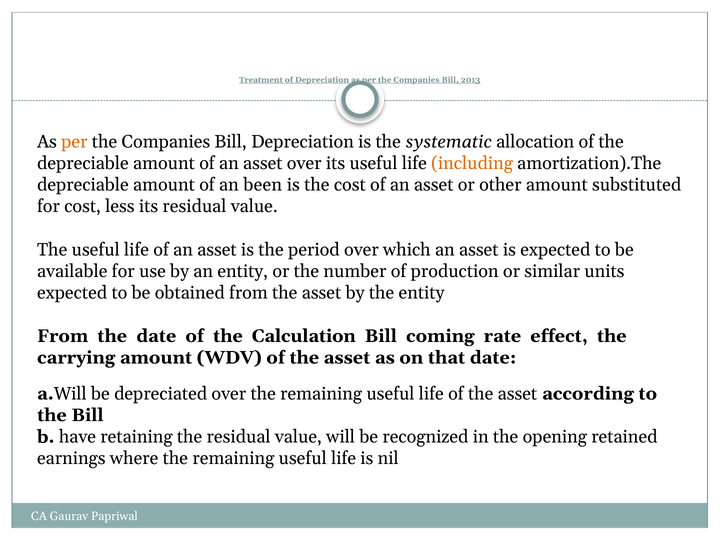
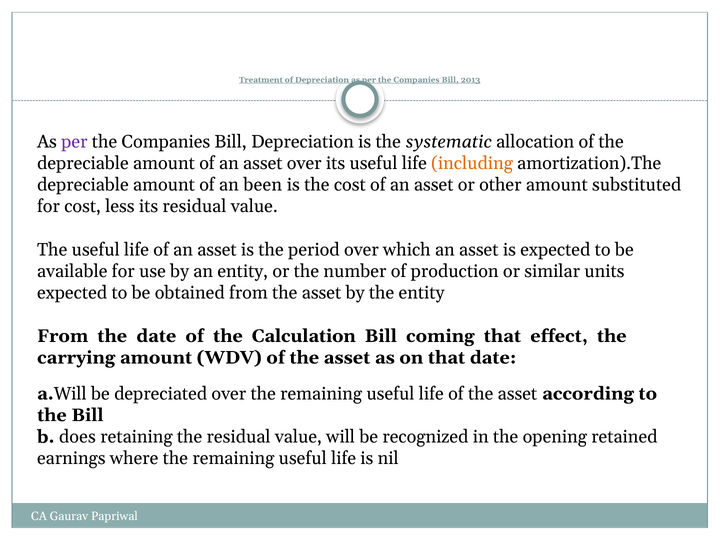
per at (74, 142) colour: orange -> purple
coming rate: rate -> that
have: have -> does
